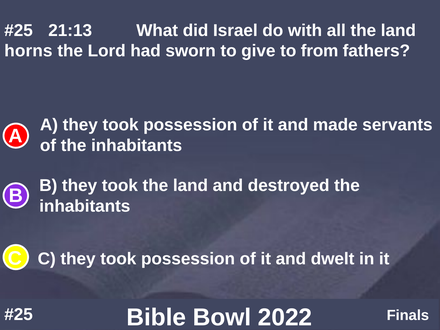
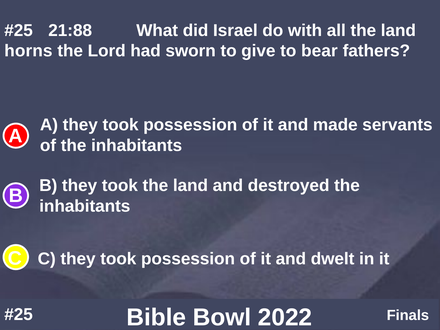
21:13: 21:13 -> 21:88
from: from -> bear
